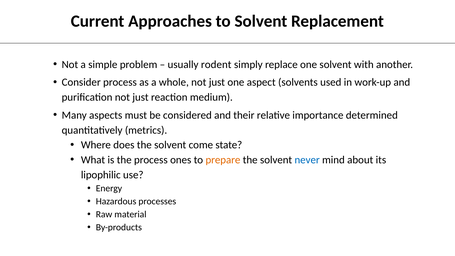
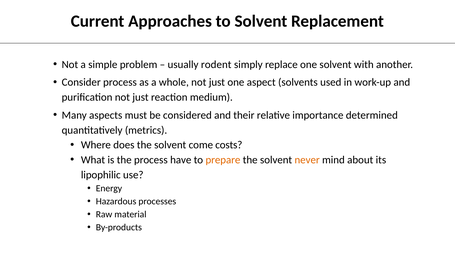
state: state -> costs
ones: ones -> have
never colour: blue -> orange
